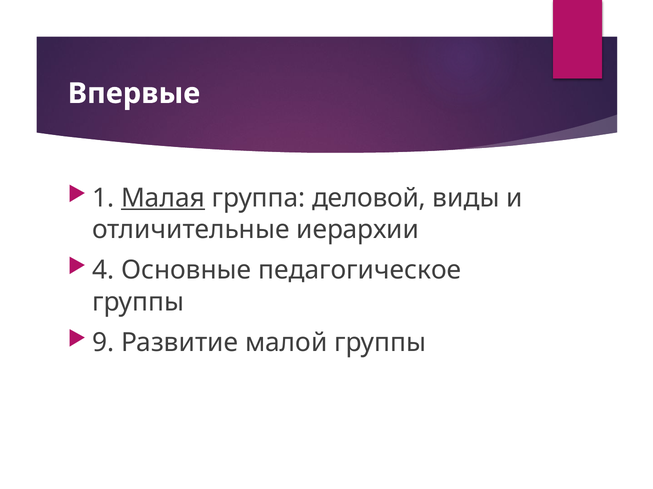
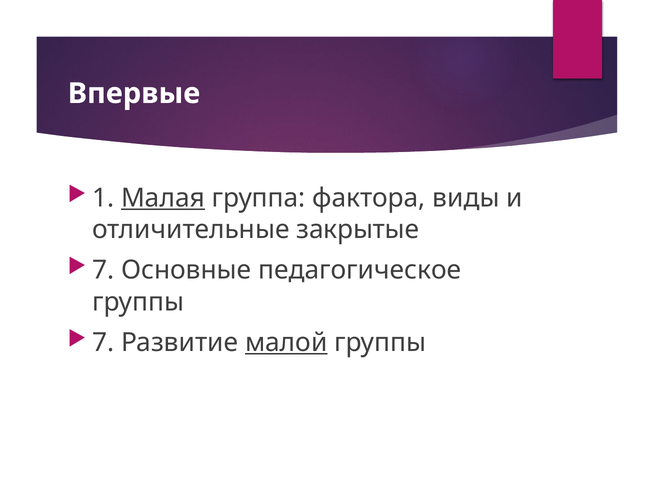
деловой: деловой -> фактора
иерархии: иерархии -> закрытые
4 at (103, 271): 4 -> 7
9 at (103, 343): 9 -> 7
малой underline: none -> present
